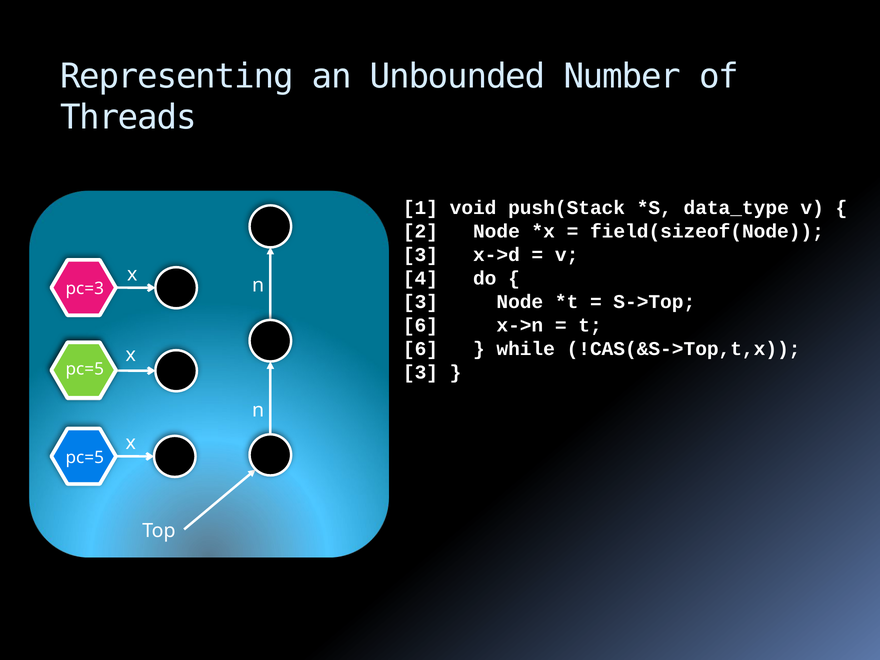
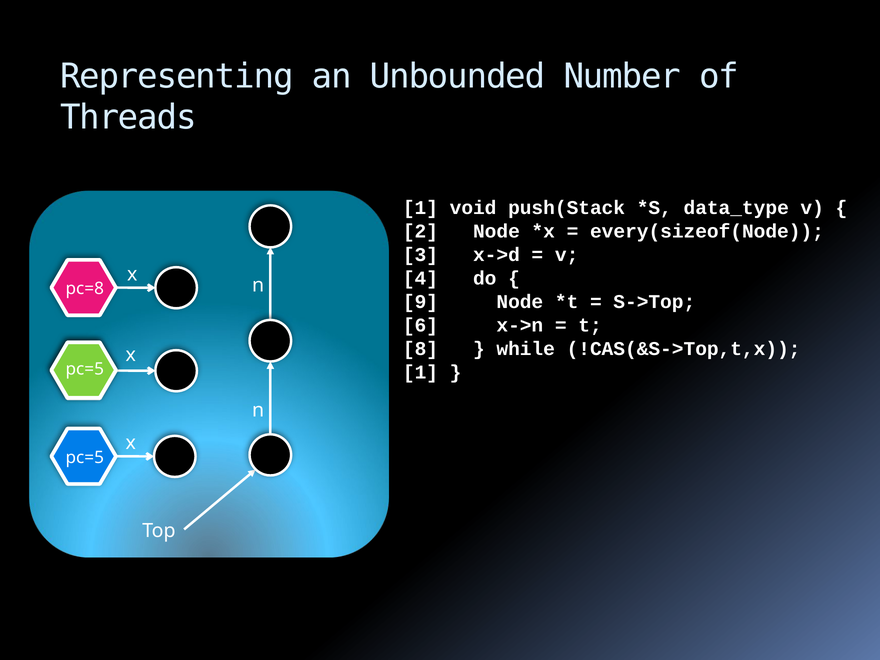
field(sizeof(Node: field(sizeof(Node -> every(sizeof(Node
pc=3: pc=3 -> pc=8
3 at (420, 302): 3 -> 9
6 at (420, 349): 6 -> 8
3 at (420, 372): 3 -> 1
